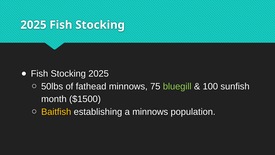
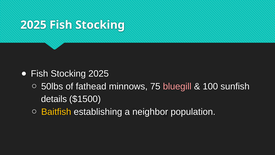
bluegill colour: light green -> pink
month: month -> details
a minnows: minnows -> neighbor
